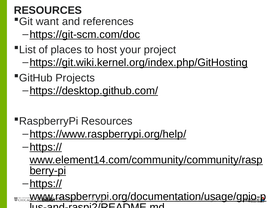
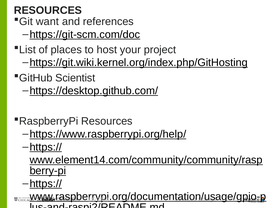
Projects: Projects -> Scientist
